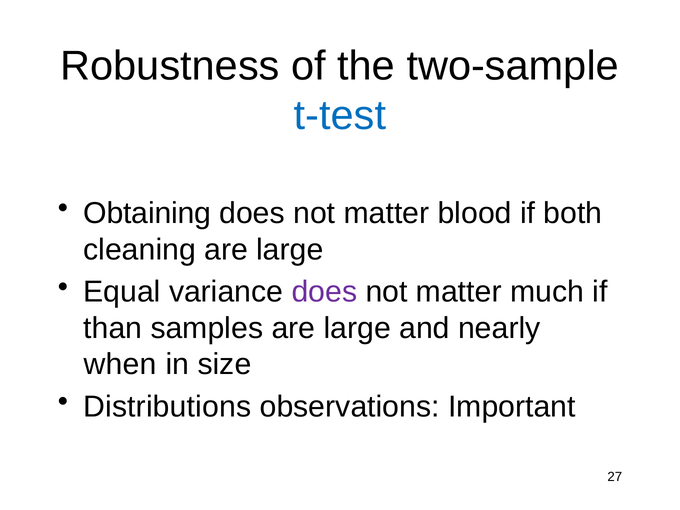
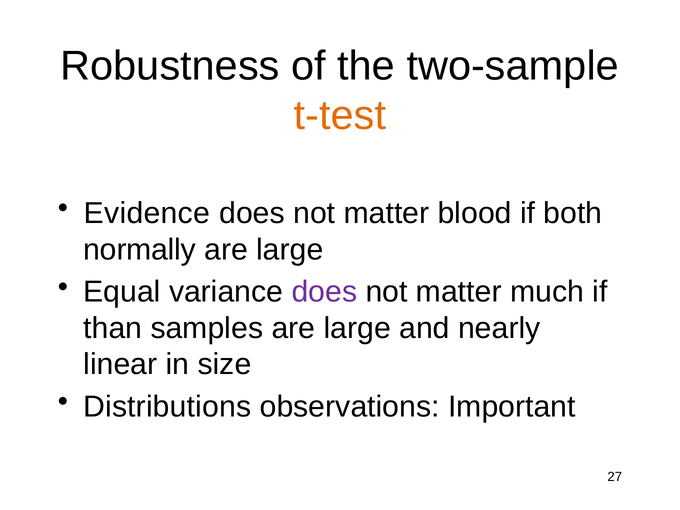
t-test colour: blue -> orange
Obtaining: Obtaining -> Evidence
cleaning: cleaning -> normally
when: when -> linear
